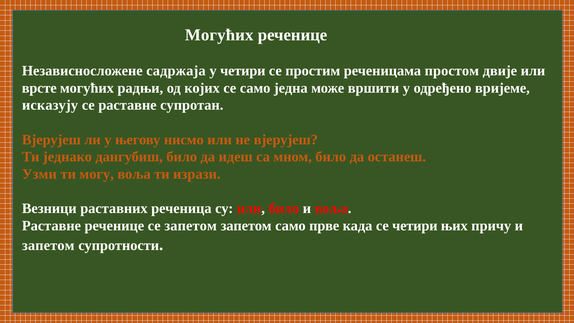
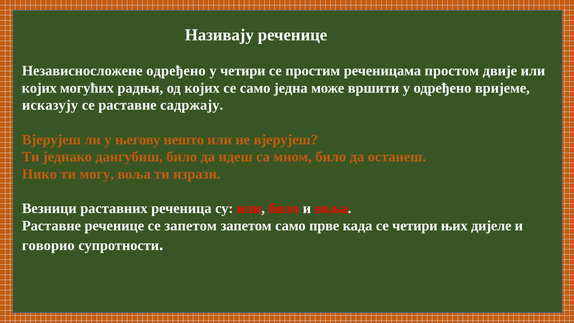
Могућих at (219, 35): Могућих -> Називају
Независносложене садржаја: садржаја -> одређено
врсте at (39, 88): врсте -> којих
супротан: супротан -> садржају
нисмо: нисмо -> нешто
Узми: Узми -> Нико
причу: причу -> дијеле
запетом at (48, 245): запетом -> говорио
